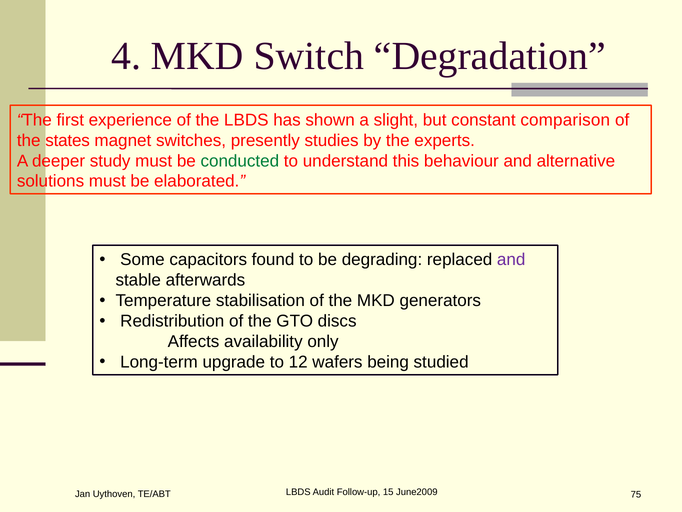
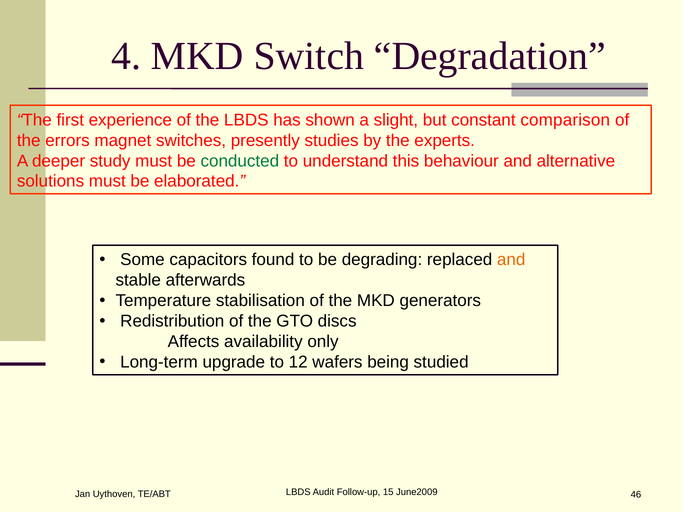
states: states -> errors
and at (511, 260) colour: purple -> orange
75: 75 -> 46
